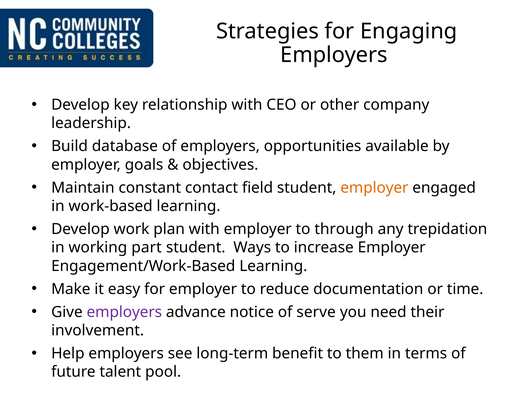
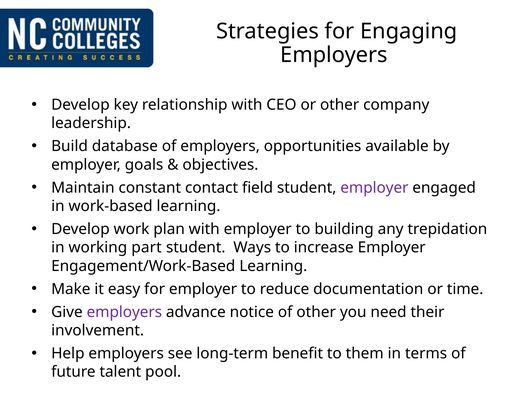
employer at (374, 188) colour: orange -> purple
through: through -> building
of serve: serve -> other
